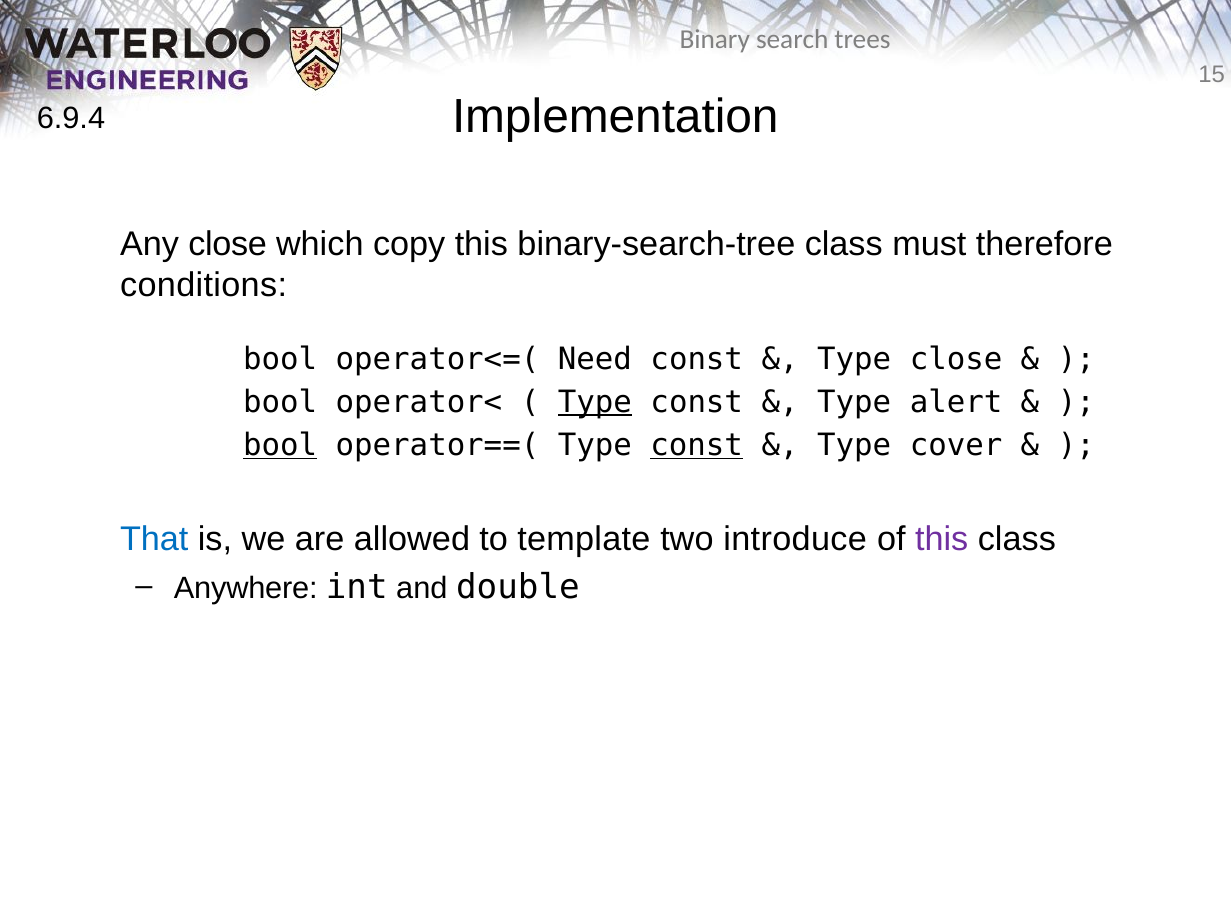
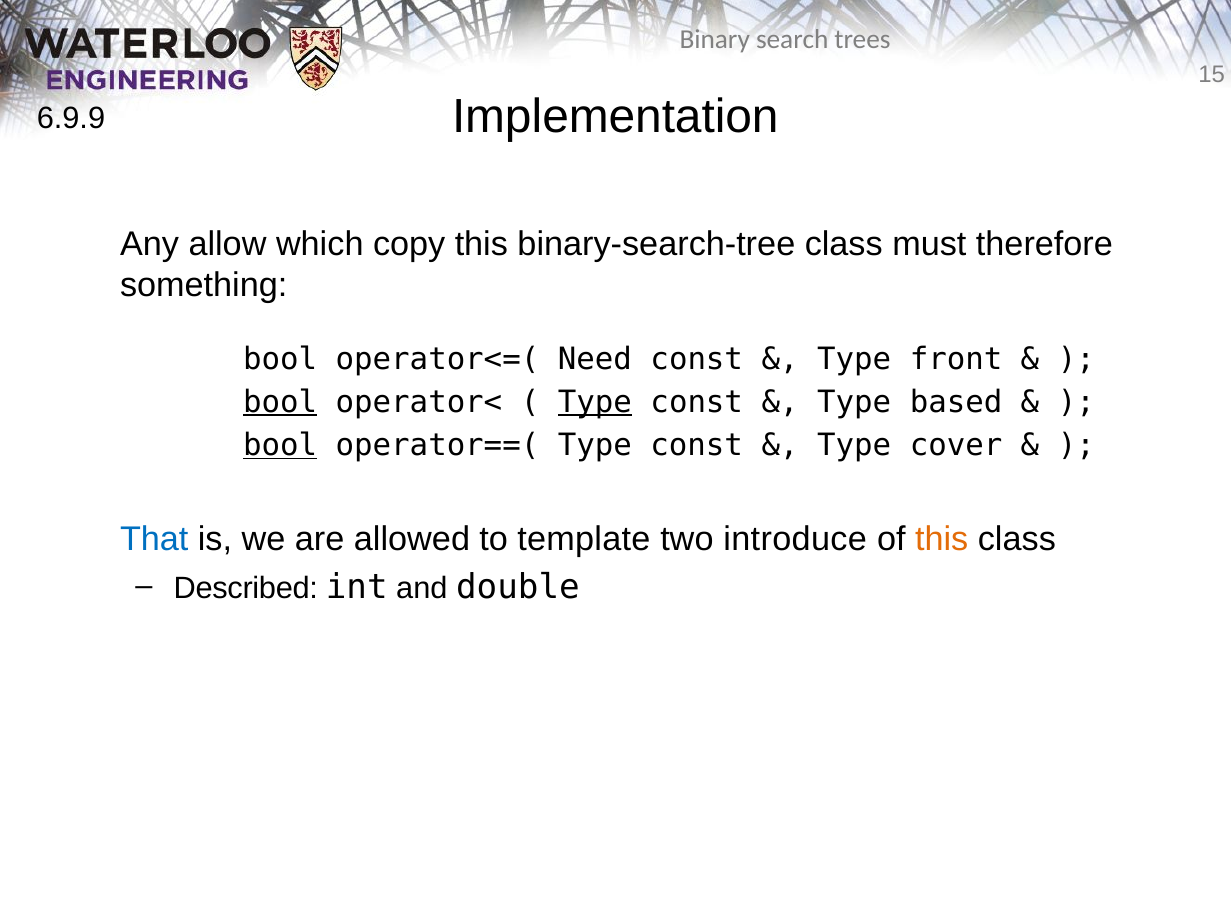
6.9.4: 6.9.4 -> 6.9.9
Any close: close -> allow
conditions: conditions -> something
Type close: close -> front
bool at (280, 402) underline: none -> present
alert: alert -> based
const at (697, 445) underline: present -> none
this at (942, 539) colour: purple -> orange
Anywhere: Anywhere -> Described
